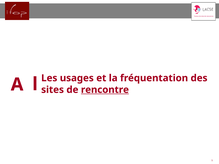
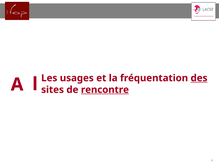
des underline: none -> present
